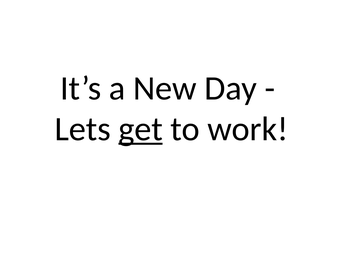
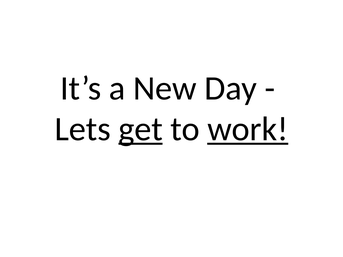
work underline: none -> present
